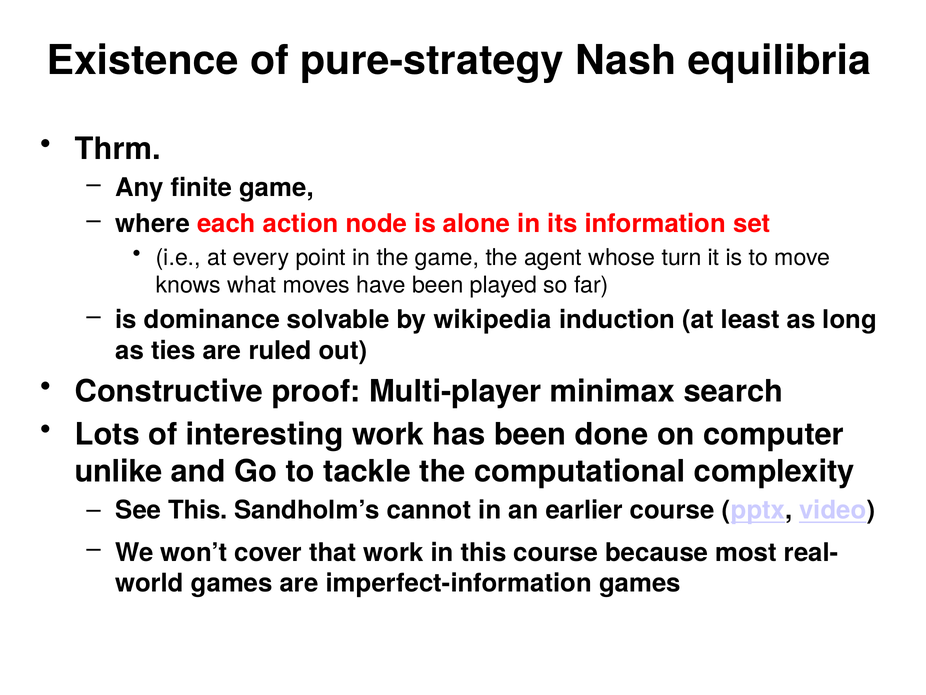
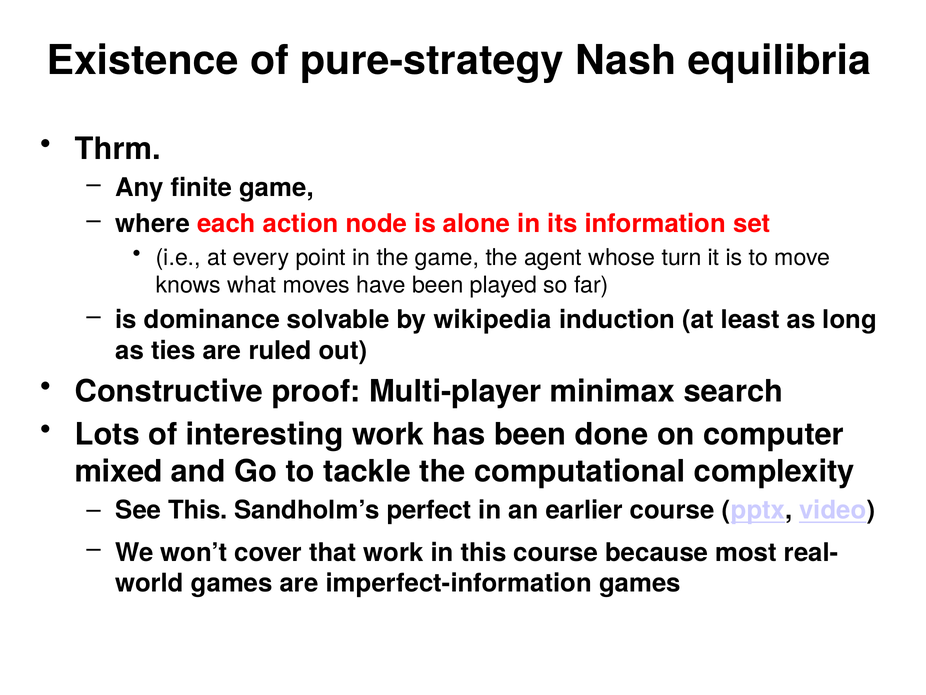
unlike: unlike -> mixed
cannot: cannot -> perfect
